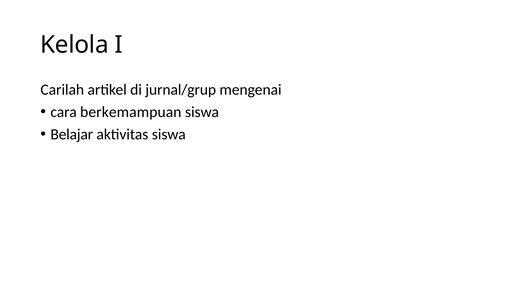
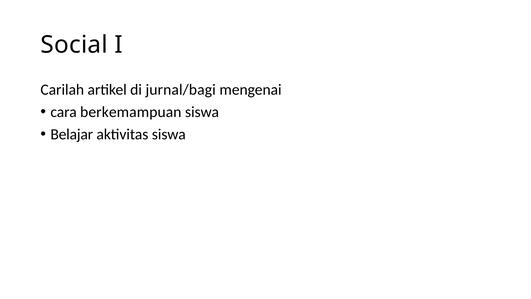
Kelola: Kelola -> Social
jurnal/grup: jurnal/grup -> jurnal/bagi
